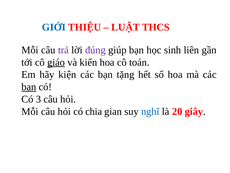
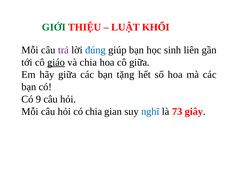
GIỚI colour: blue -> green
THCS: THCS -> KHỐI
đúng colour: purple -> blue
và kiến: kiến -> chia
cô toán: toán -> giữa
hãy kiện: kiện -> giữa
bạn at (29, 87) underline: present -> none
3: 3 -> 9
20: 20 -> 73
